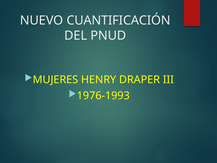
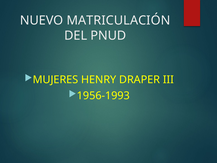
CUANTIFICACIÓN: CUANTIFICACIÓN -> MATRICULACIÓN
1976-1993: 1976-1993 -> 1956-1993
